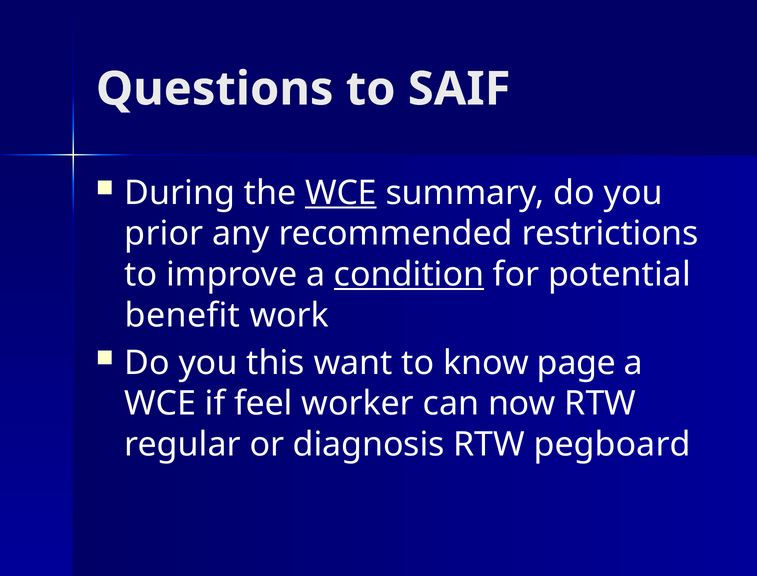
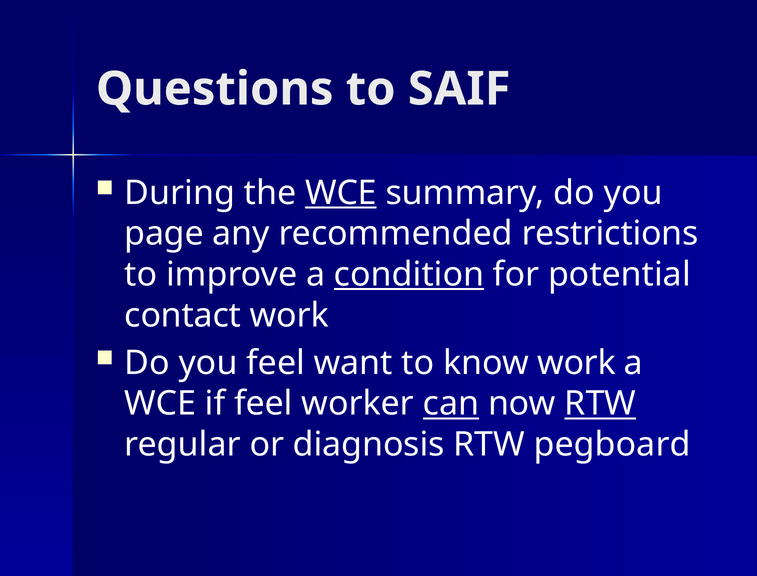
prior: prior -> page
benefit: benefit -> contact
you this: this -> feel
know page: page -> work
can underline: none -> present
RTW at (600, 404) underline: none -> present
